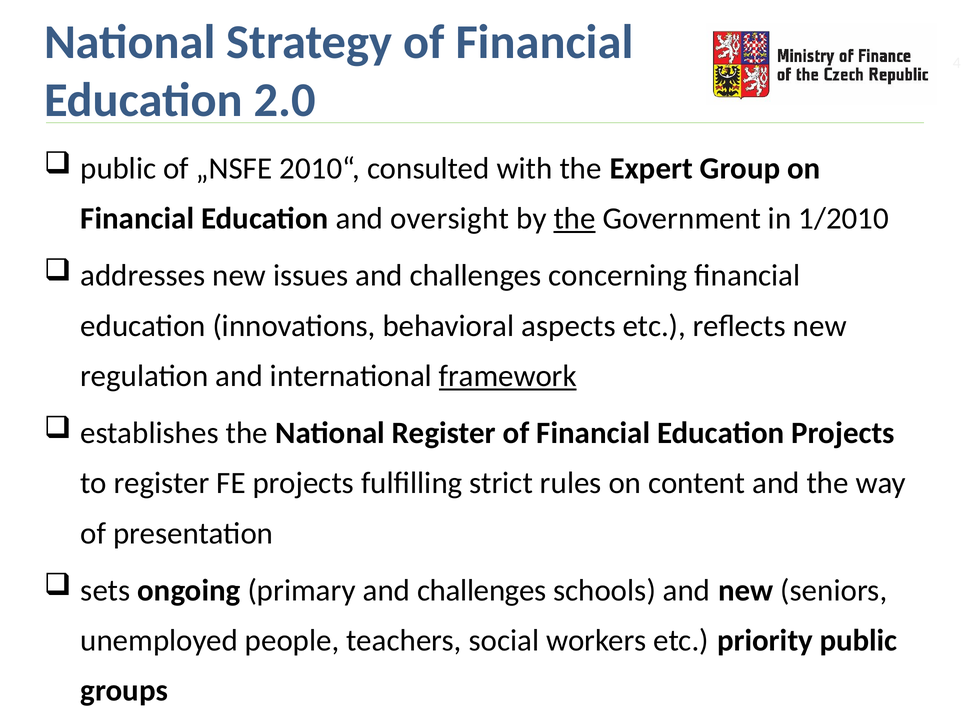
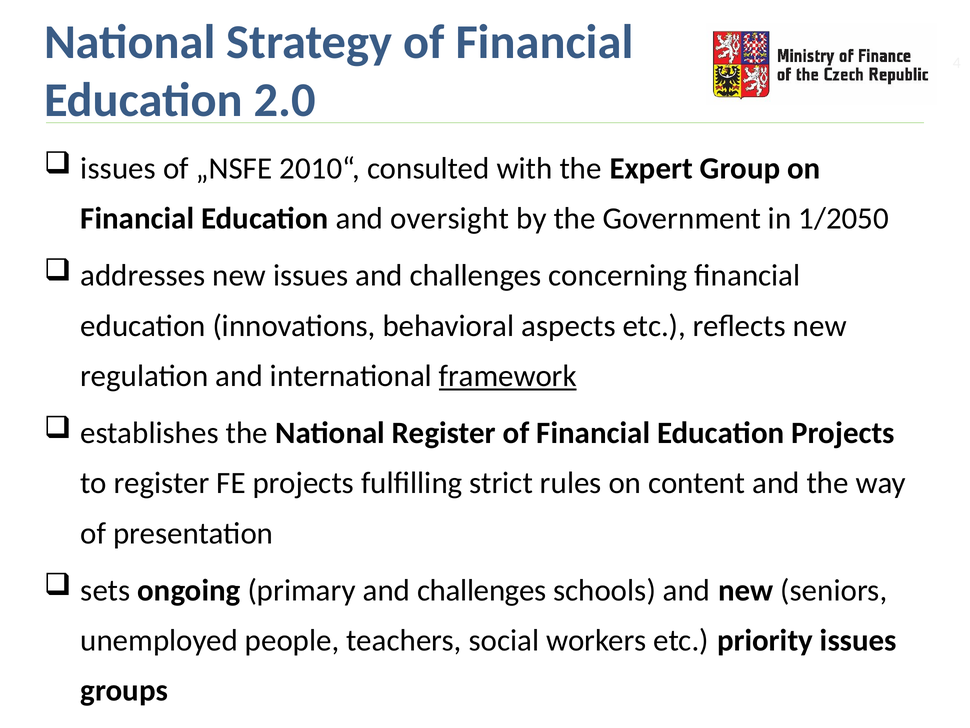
public at (118, 168): public -> issues
the at (575, 219) underline: present -> none
1/2010: 1/2010 -> 1/2050
priority public: public -> issues
